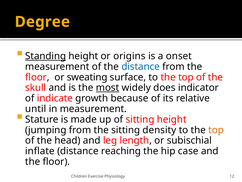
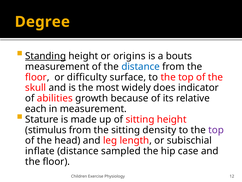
onset: onset -> bouts
sweating: sweating -> difficulty
most underline: present -> none
indicate: indicate -> abilities
until: until -> each
jumping: jumping -> stimulus
top at (216, 130) colour: orange -> purple
reaching: reaching -> sampled
